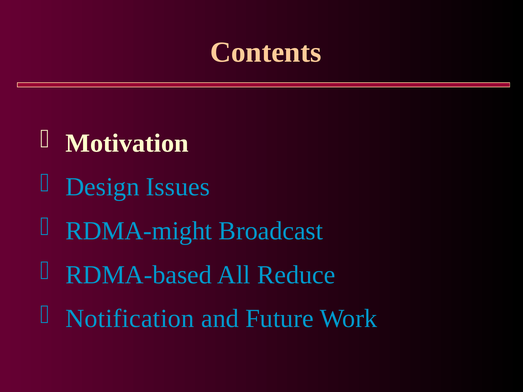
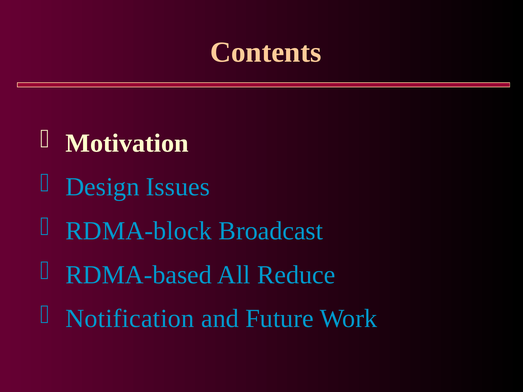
RDMA-might: RDMA-might -> RDMA-block
